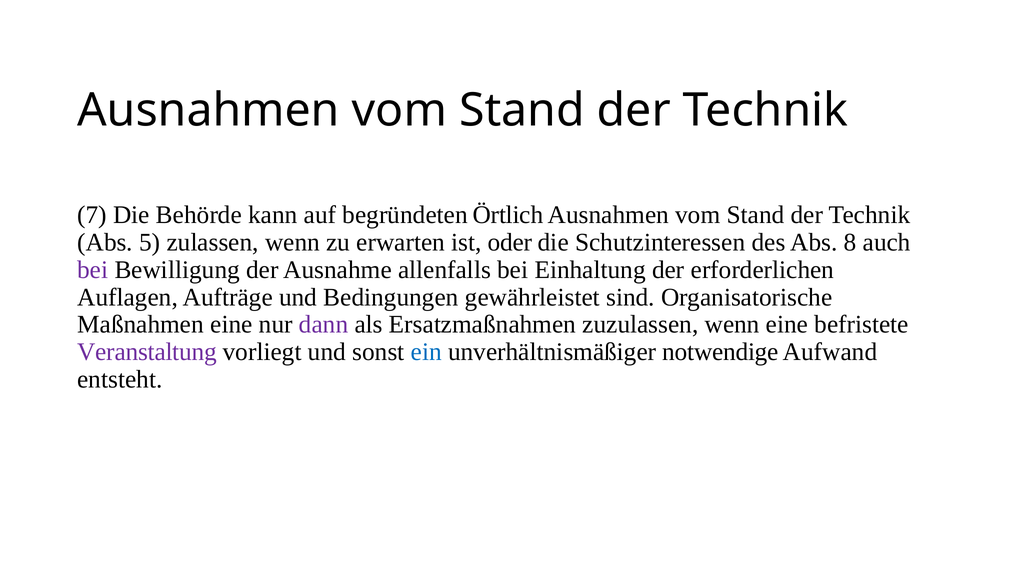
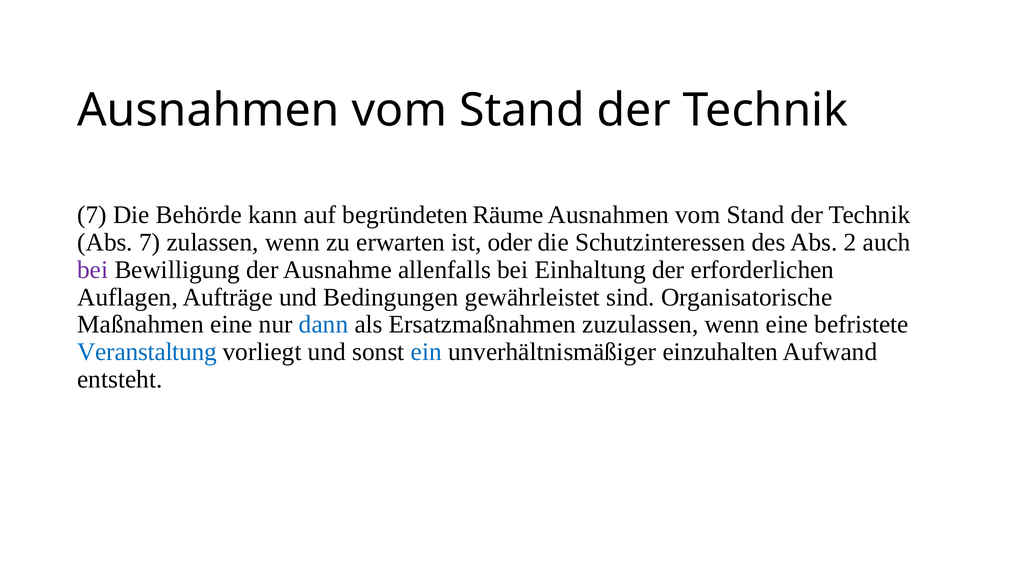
Örtlich: Örtlich -> Räume
Abs 5: 5 -> 7
8: 8 -> 2
dann colour: purple -> blue
Veranstaltung colour: purple -> blue
notwendige: notwendige -> einzuhalten
